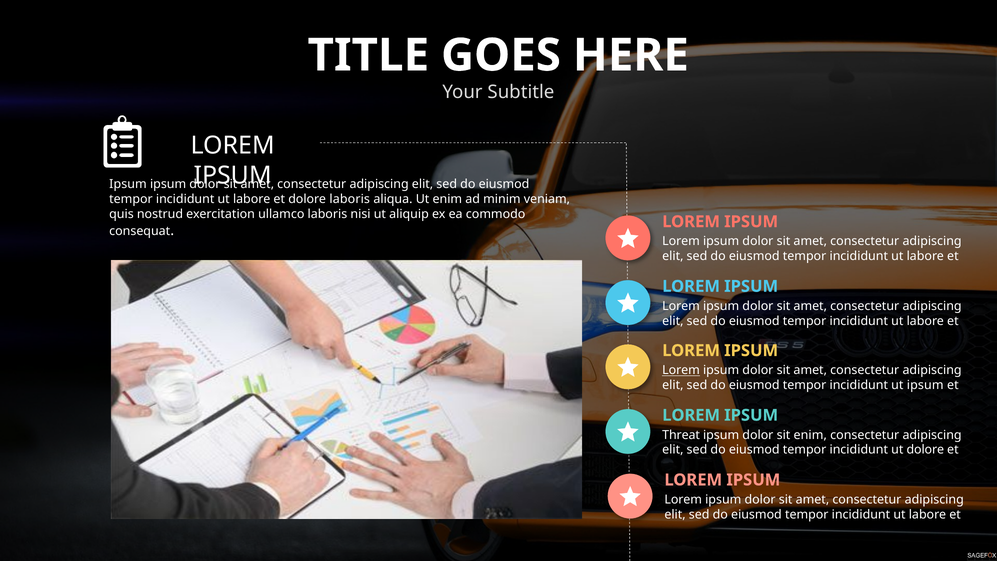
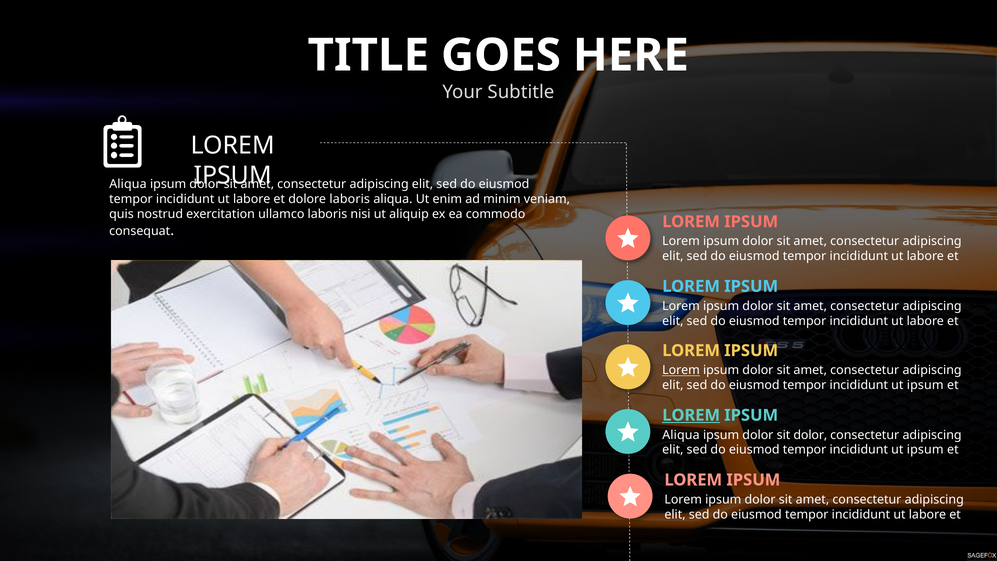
Ipsum at (128, 184): Ipsum -> Aliqua
LOREM at (691, 415) underline: none -> present
Threat at (681, 435): Threat -> Aliqua
sit enim: enim -> dolor
dolore at (925, 450): dolore -> ipsum
